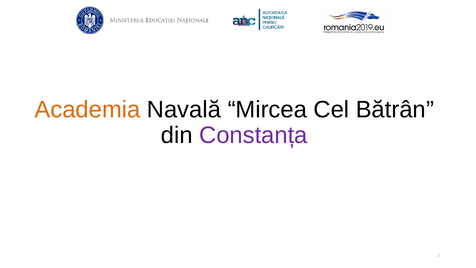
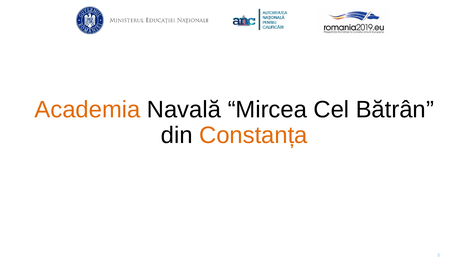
Constanța colour: purple -> orange
